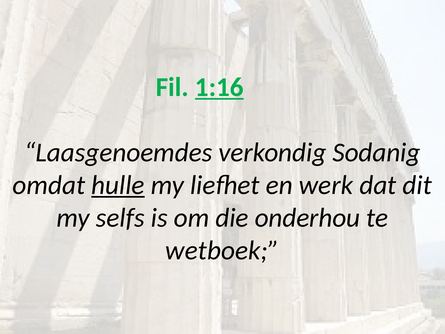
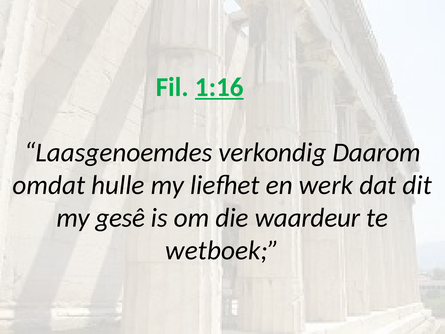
Sodanig: Sodanig -> Daarom
hulle underline: present -> none
selfs: selfs -> gesê
onderhou: onderhou -> waardeur
